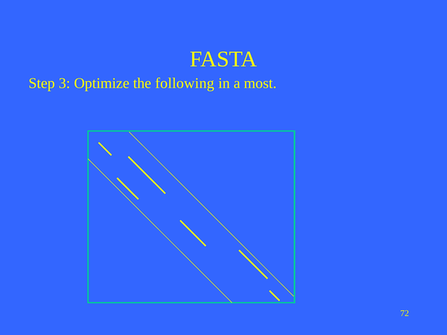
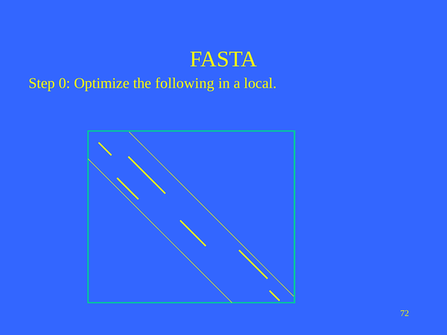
3: 3 -> 0
most: most -> local
